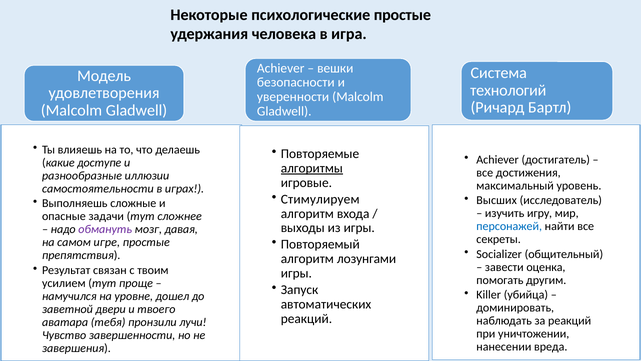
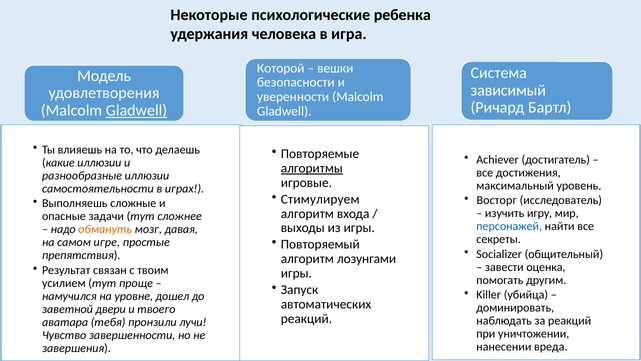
психологические простые: простые -> ребенка
Achiever at (281, 68): Achiever -> Которой
технологий: технологий -> зависимый
Gladwell at (136, 110) underline: none -> present
какие доступе: доступе -> иллюзии
Высших: Высших -> Восторг
обмануть colour: purple -> orange
